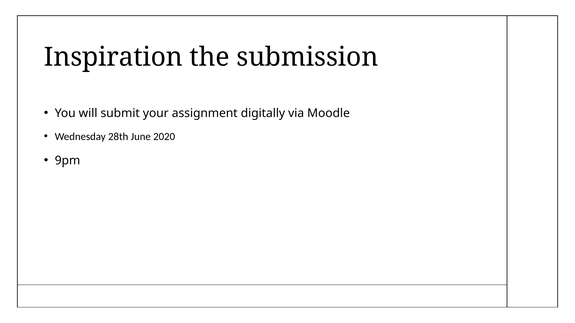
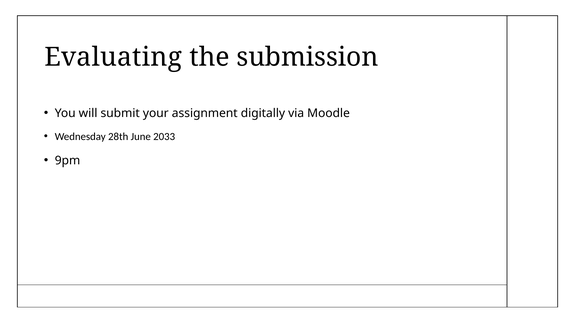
Inspiration: Inspiration -> Evaluating
2020: 2020 -> 2033
